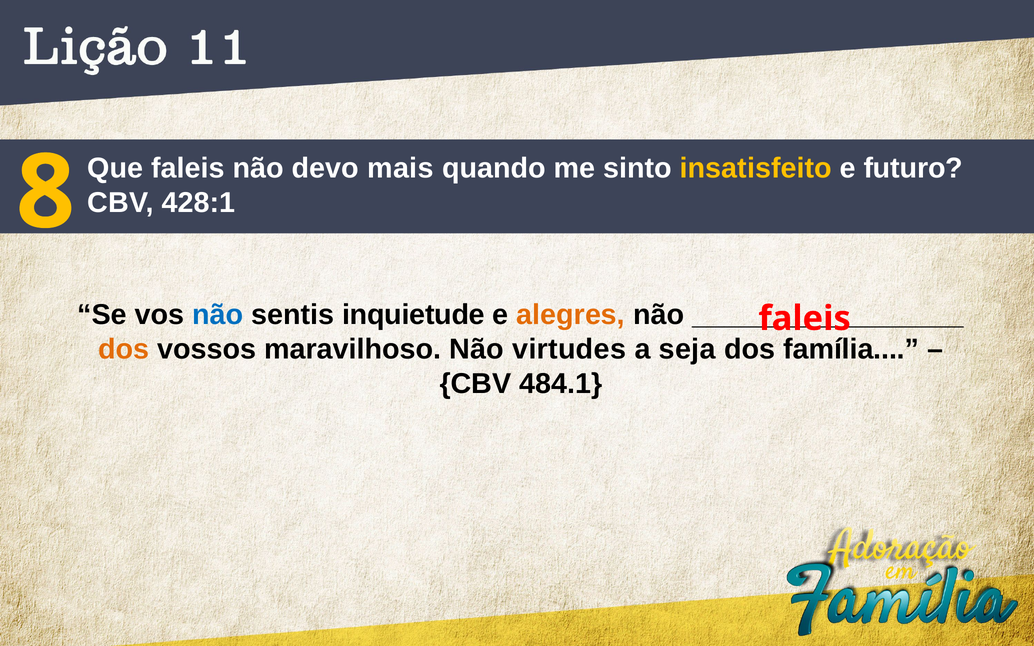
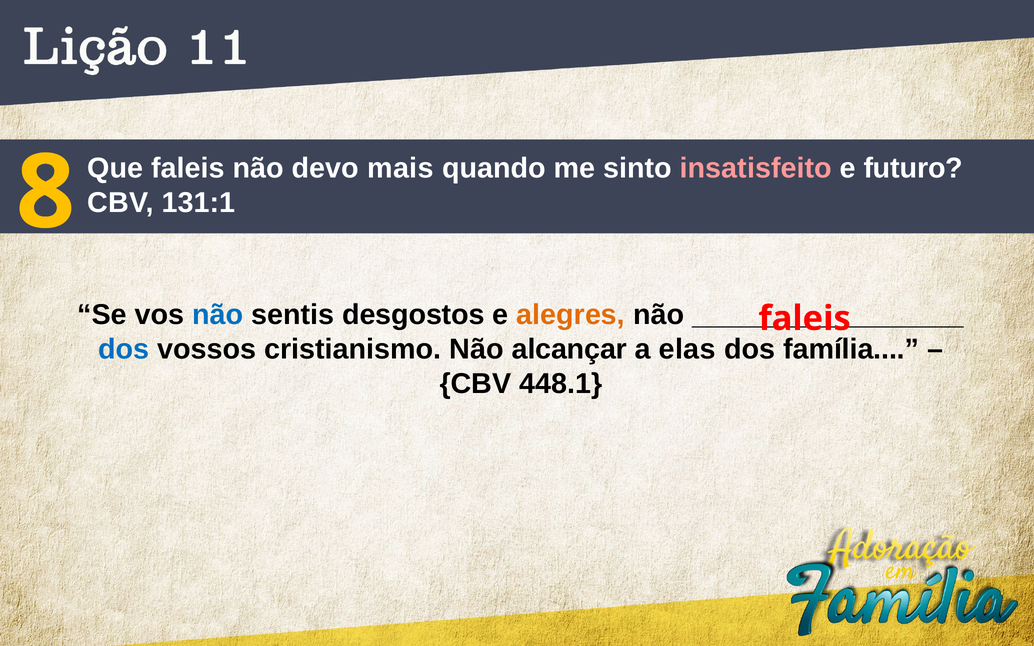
insatisfeito colour: yellow -> pink
428:1: 428:1 -> 131:1
inquietude: inquietude -> desgostos
dos at (124, 349) colour: orange -> blue
maravilhoso: maravilhoso -> cristianismo
virtudes: virtudes -> alcançar
seja: seja -> elas
484.1: 484.1 -> 448.1
